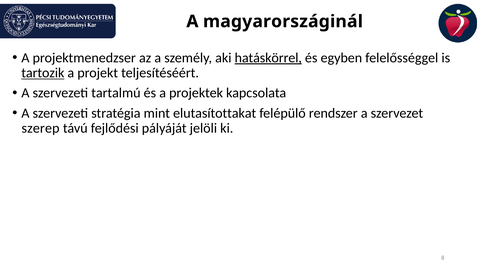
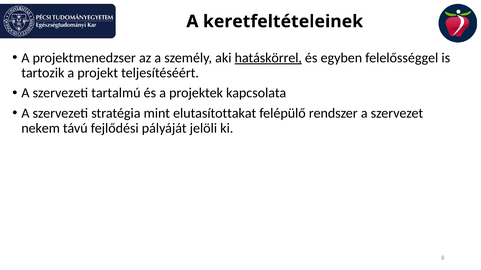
magyarországinál: magyarországinál -> keretfeltételeinek
tartozik underline: present -> none
szerep: szerep -> nekem
